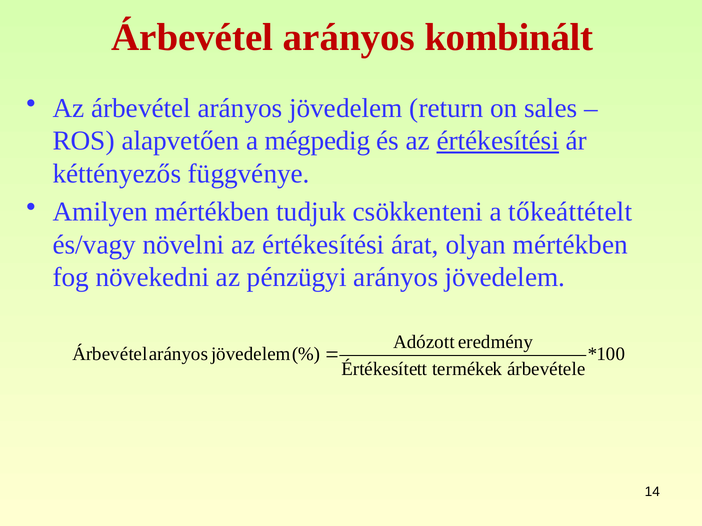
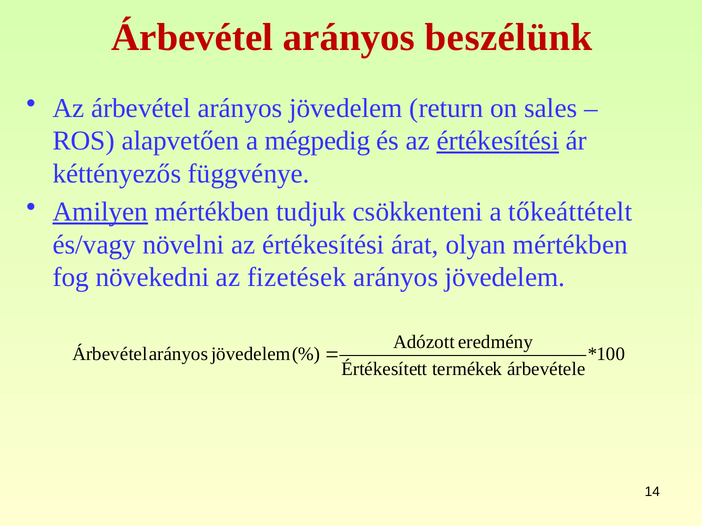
kombinált: kombinált -> beszélünk
Amilyen underline: none -> present
pénzügyi: pénzügyi -> fizetések
